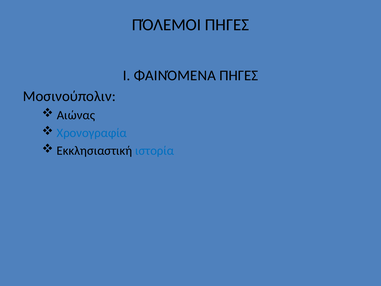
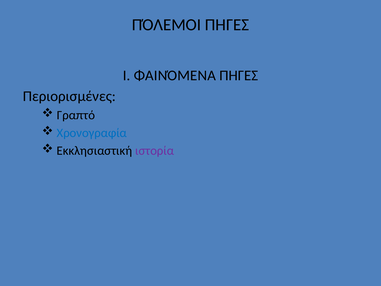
Μοσινούπολιν: Μοσινούπολιν -> Περιορισμένες
Αιώνας: Αιώνας -> Γραπτό
ιστορία colour: blue -> purple
